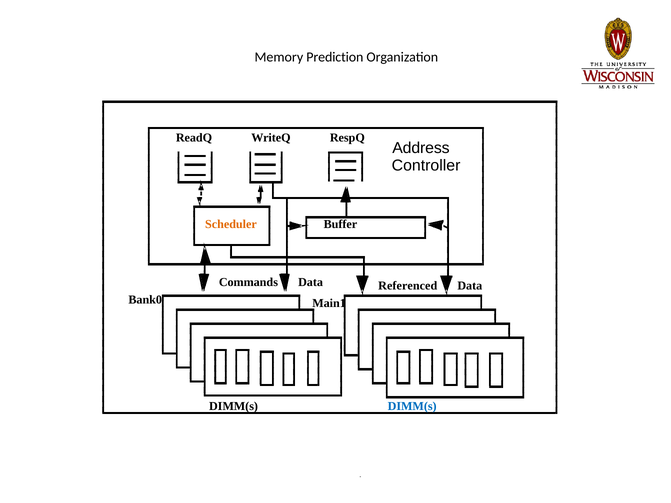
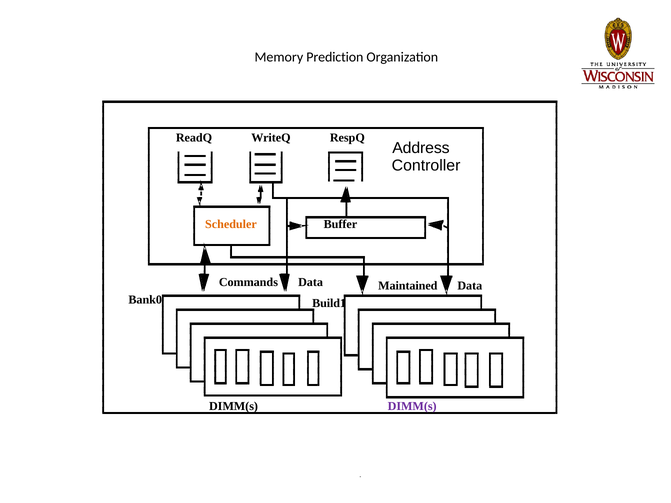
Referenced: Referenced -> Maintained
Main1: Main1 -> Build1
DIMM(s at (412, 406) colour: blue -> purple
